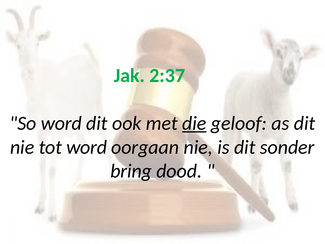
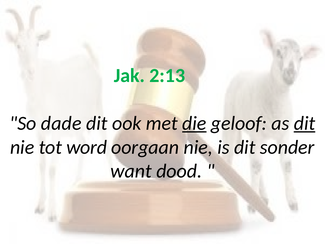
2:37: 2:37 -> 2:13
So word: word -> dade
dit at (305, 123) underline: none -> present
bring: bring -> want
